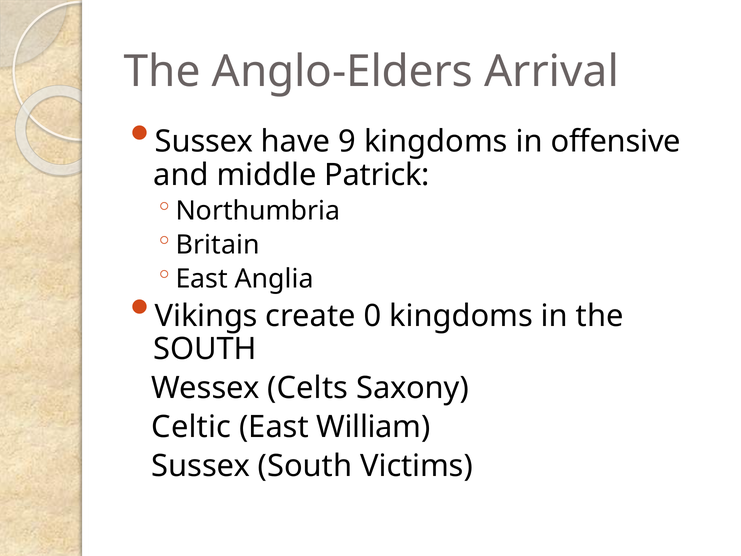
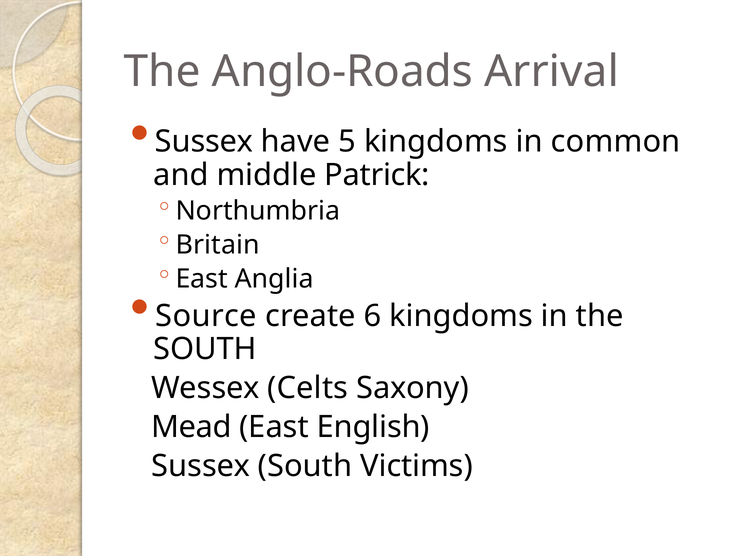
Anglo-Elders: Anglo-Elders -> Anglo-Roads
9: 9 -> 5
offensive: offensive -> common
Vikings: Vikings -> Source
0: 0 -> 6
Celtic: Celtic -> Mead
William: William -> English
